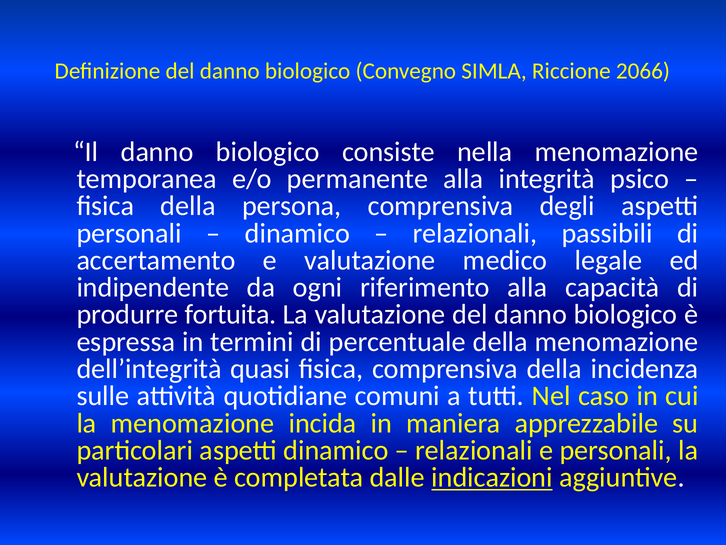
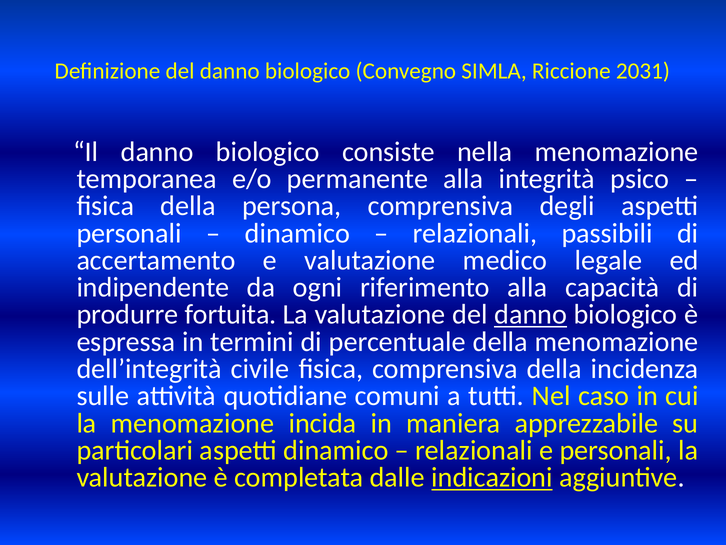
2066: 2066 -> 2031
danno at (531, 314) underline: none -> present
quasi: quasi -> civile
